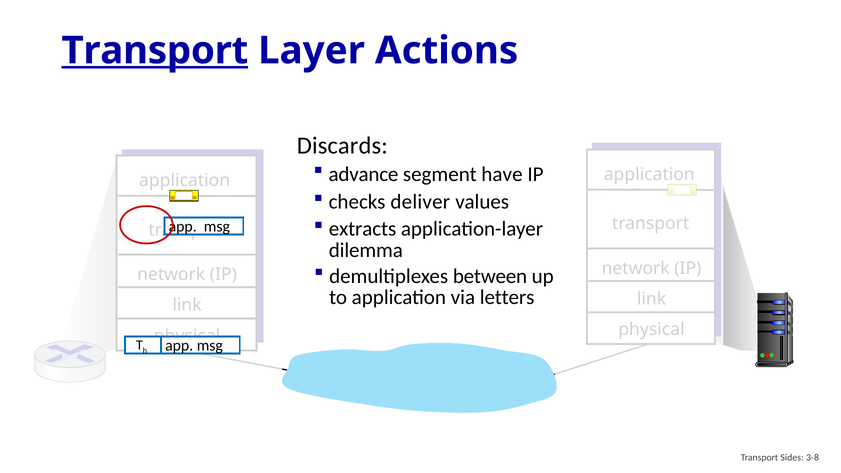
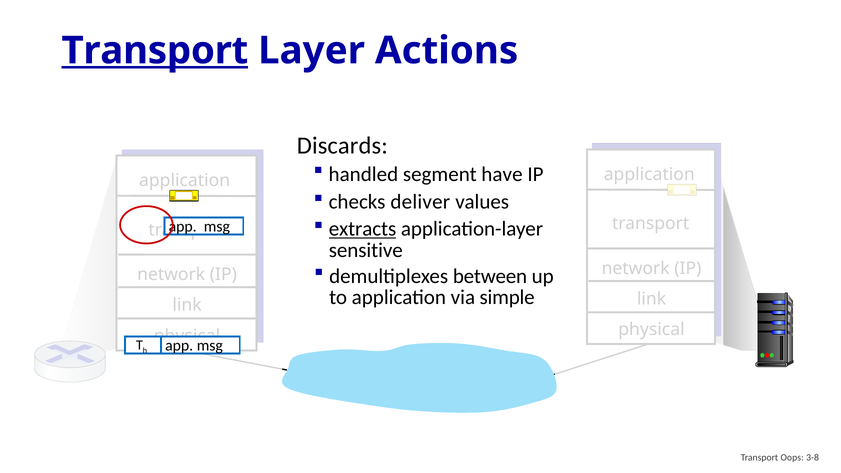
advance: advance -> handled
extracts underline: none -> present
dilemma: dilemma -> sensitive
letters: letters -> simple
Sides: Sides -> Oops
